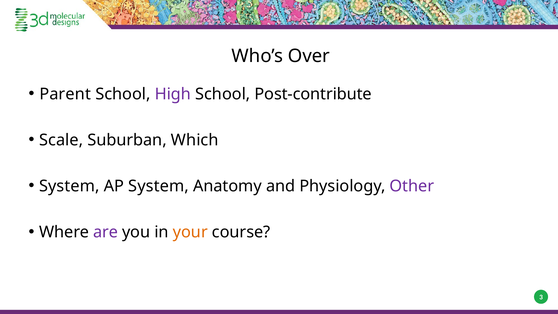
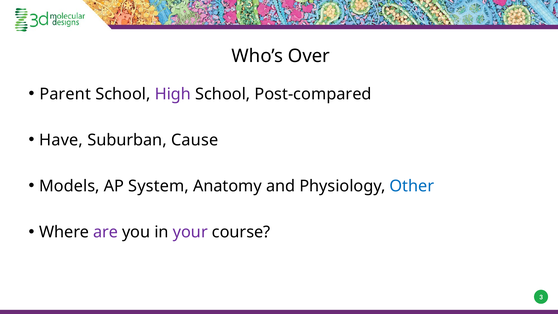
Post-contribute: Post-contribute -> Post-compared
Scale: Scale -> Have
Which: Which -> Cause
System at (69, 186): System -> Models
Other colour: purple -> blue
your colour: orange -> purple
